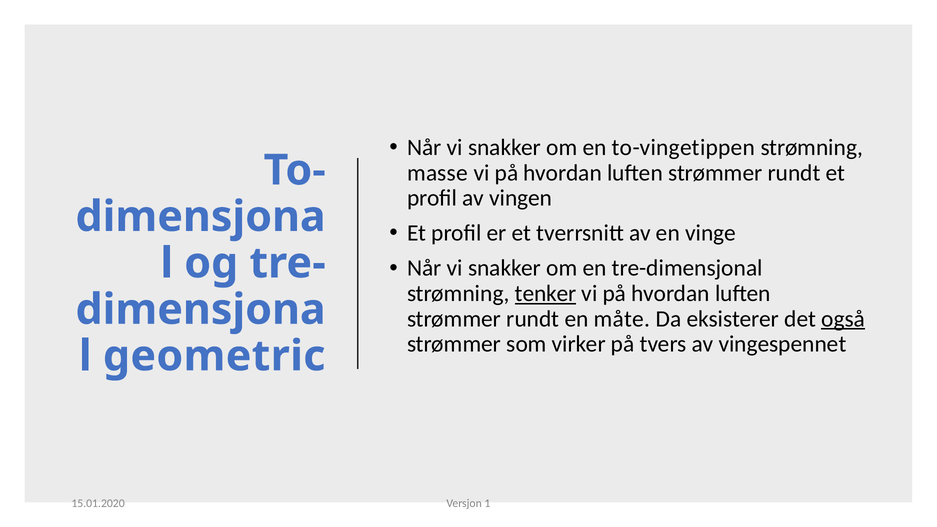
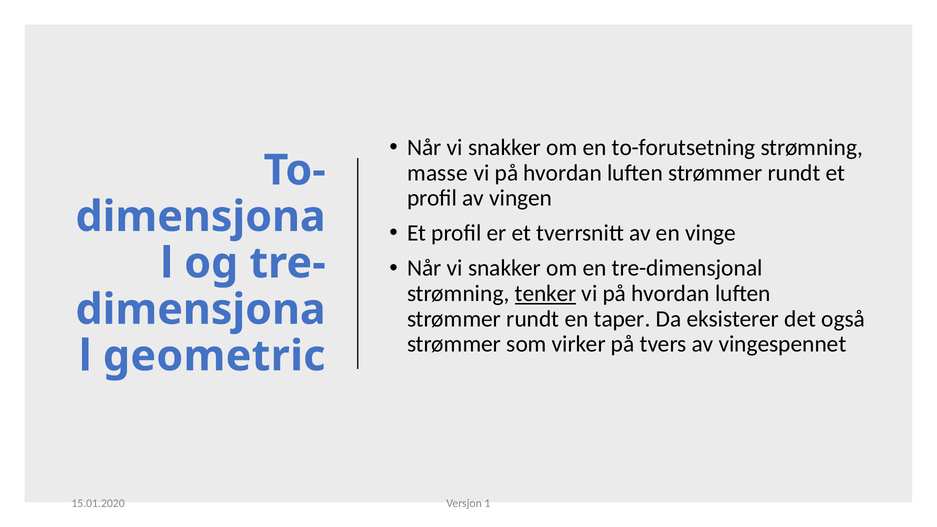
to-vingetippen: to-vingetippen -> to-forutsetning
måte: måte -> taper
også underline: present -> none
